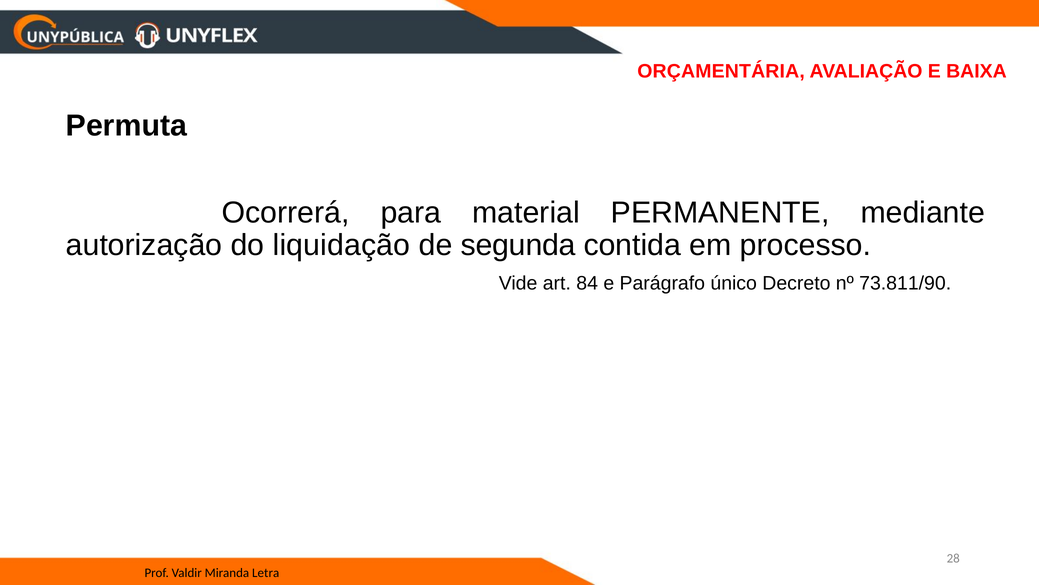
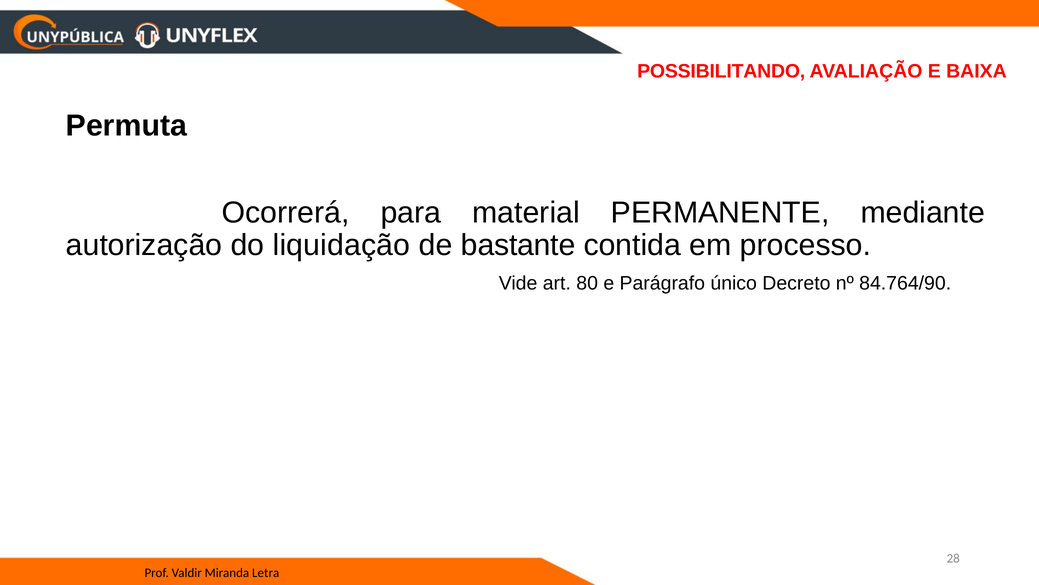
ORÇAMENTÁRIA: ORÇAMENTÁRIA -> POSSIBILITANDO
segunda: segunda -> bastante
84: 84 -> 80
73.811/90: 73.811/90 -> 84.764/90
